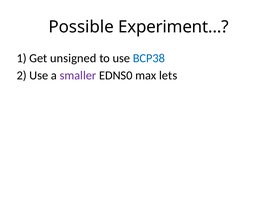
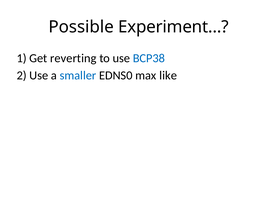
unsigned: unsigned -> reverting
smaller colour: purple -> blue
lets: lets -> like
